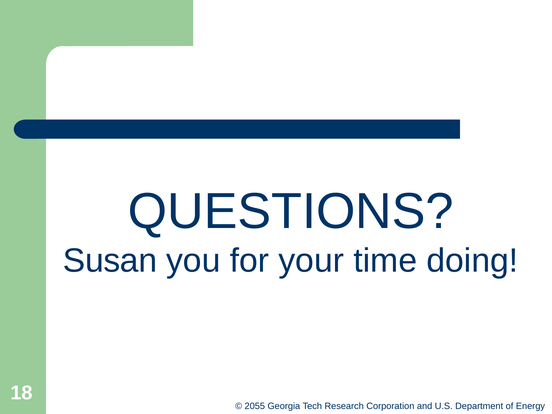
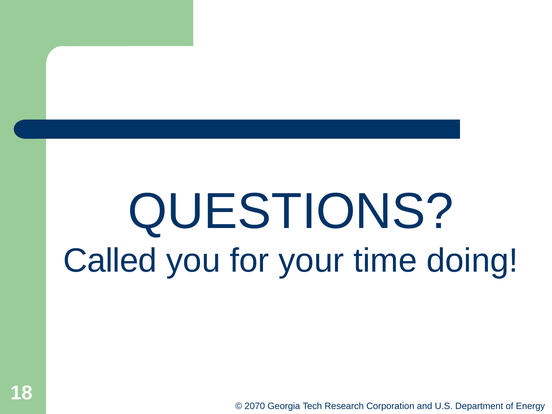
Susan: Susan -> Called
2055: 2055 -> 2070
